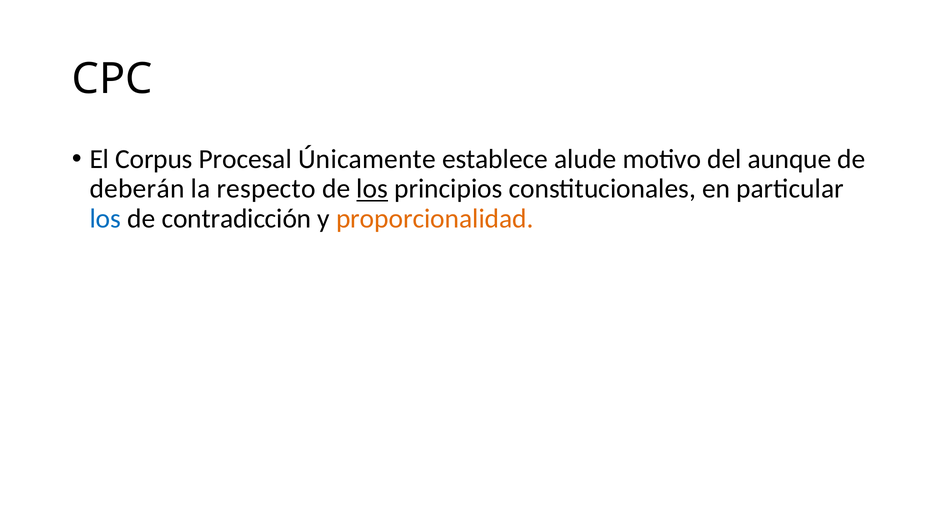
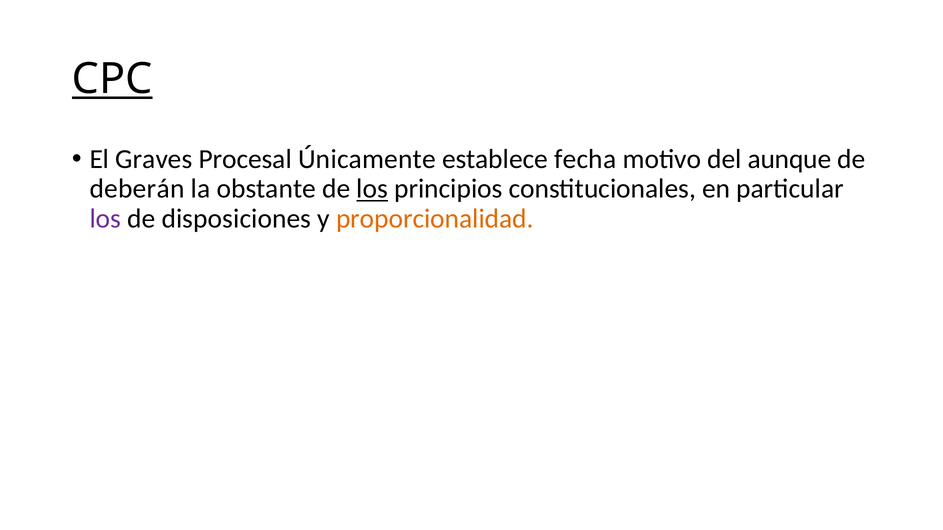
CPC underline: none -> present
Corpus: Corpus -> Graves
alude: alude -> fecha
respecto: respecto -> obstante
los at (105, 219) colour: blue -> purple
contradicción: contradicción -> disposiciones
